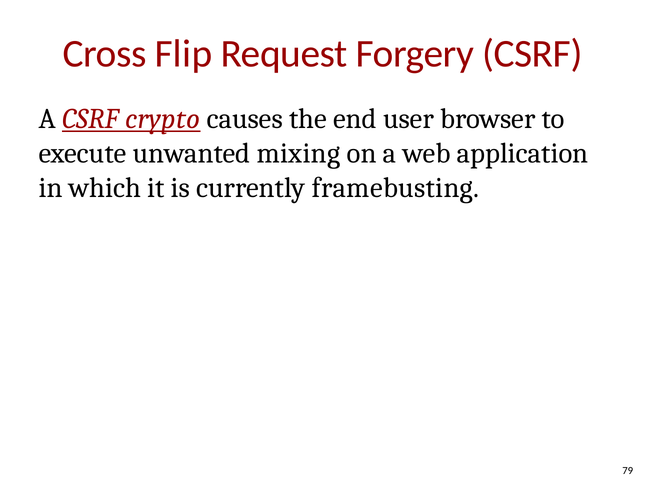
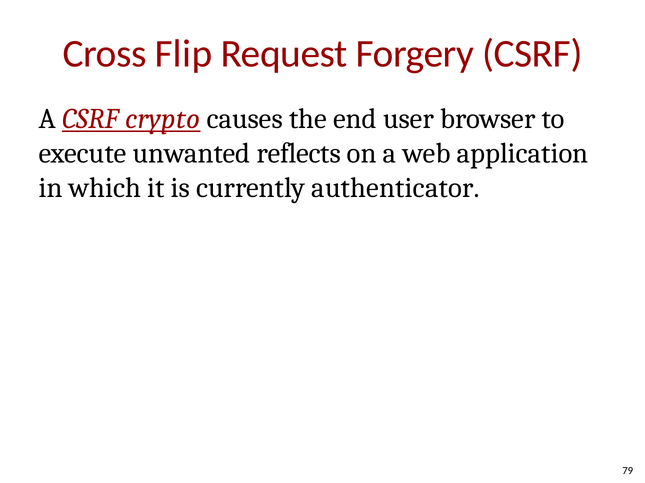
mixing: mixing -> reflects
framebusting: framebusting -> authenticator
